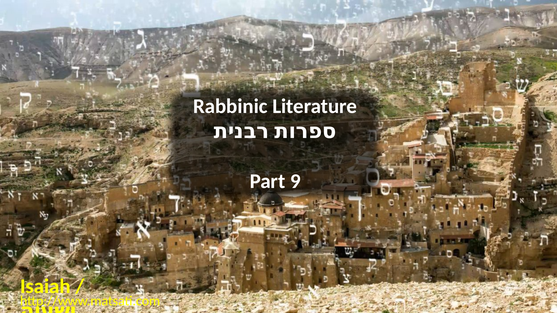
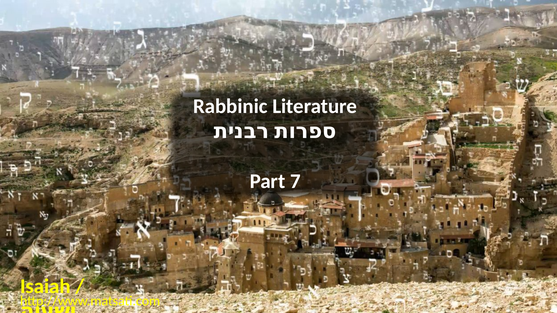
9: 9 -> 7
